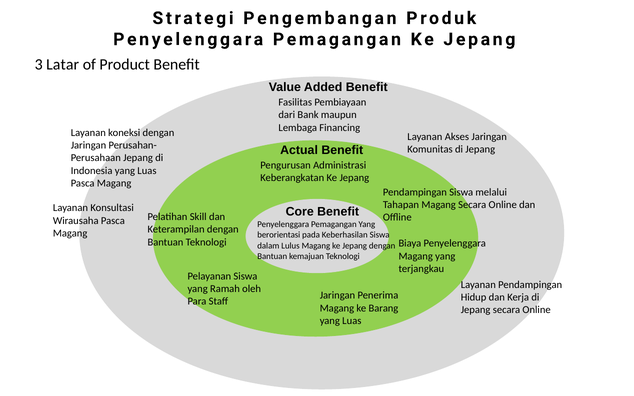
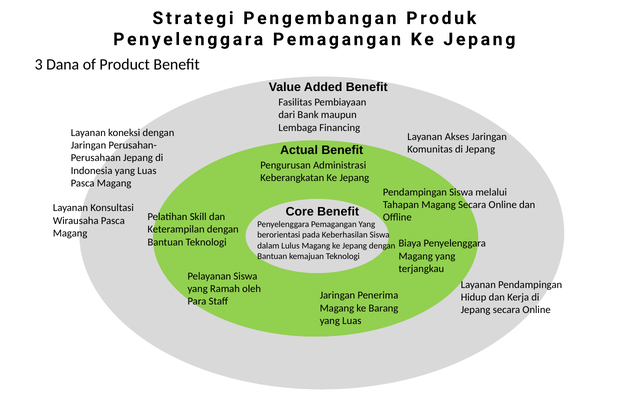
Latar: Latar -> Dana
